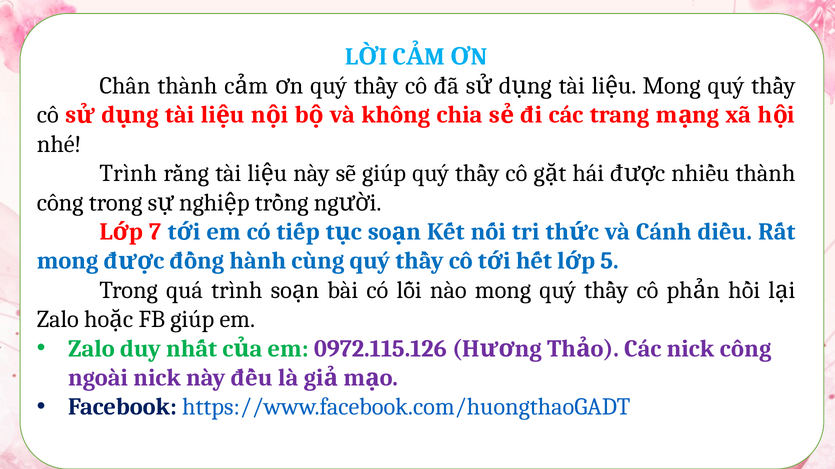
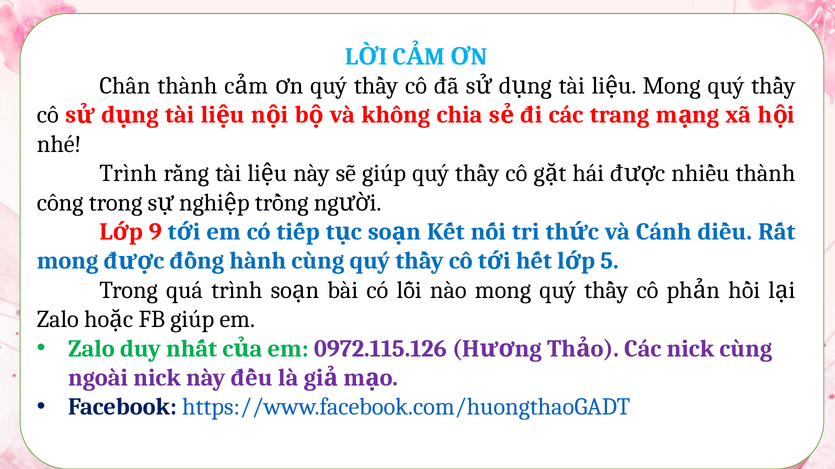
7: 7 -> 9
nick công: công -> cùng
